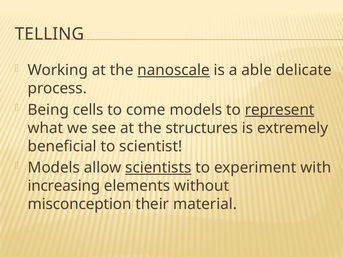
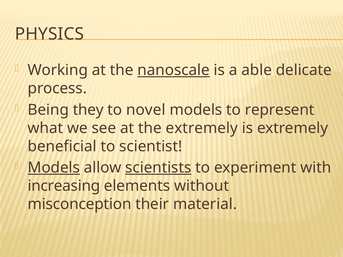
TELLING: TELLING -> PHYSICS
cells: cells -> they
come: come -> novel
represent underline: present -> none
the structures: structures -> extremely
Models at (54, 168) underline: none -> present
